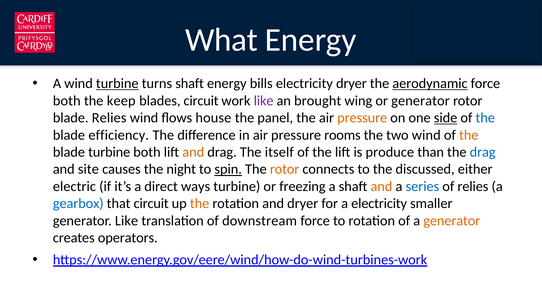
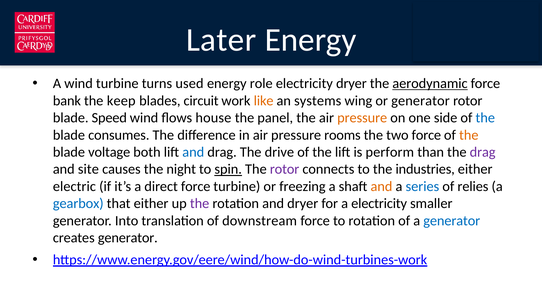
What: What -> Later
turbine at (117, 83) underline: present -> none
turns shaft: shaft -> used
bills: bills -> role
both at (67, 101): both -> bank
like at (264, 101) colour: purple -> orange
brought: brought -> systems
blade Relies: Relies -> Speed
side underline: present -> none
efficiency: efficiency -> consumes
two wind: wind -> force
blade turbine: turbine -> voltage
and at (193, 152) colour: orange -> blue
itself: itself -> drive
produce: produce -> perform
drag at (483, 152) colour: blue -> purple
rotor at (285, 169) colour: orange -> purple
discussed: discussed -> industries
direct ways: ways -> force
that circuit: circuit -> either
the at (200, 204) colour: orange -> purple
generator Like: Like -> Into
generator at (452, 221) colour: orange -> blue
creates operators: operators -> generator
